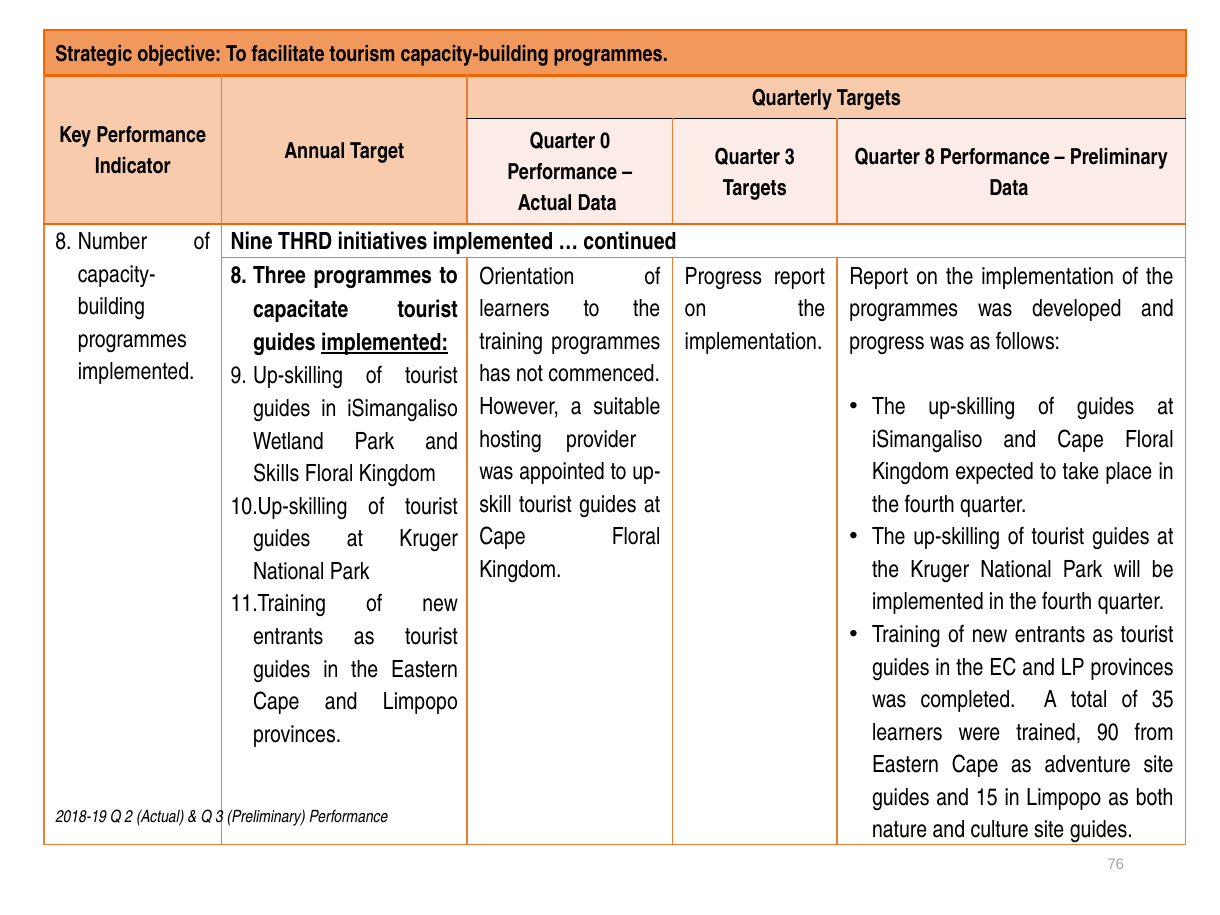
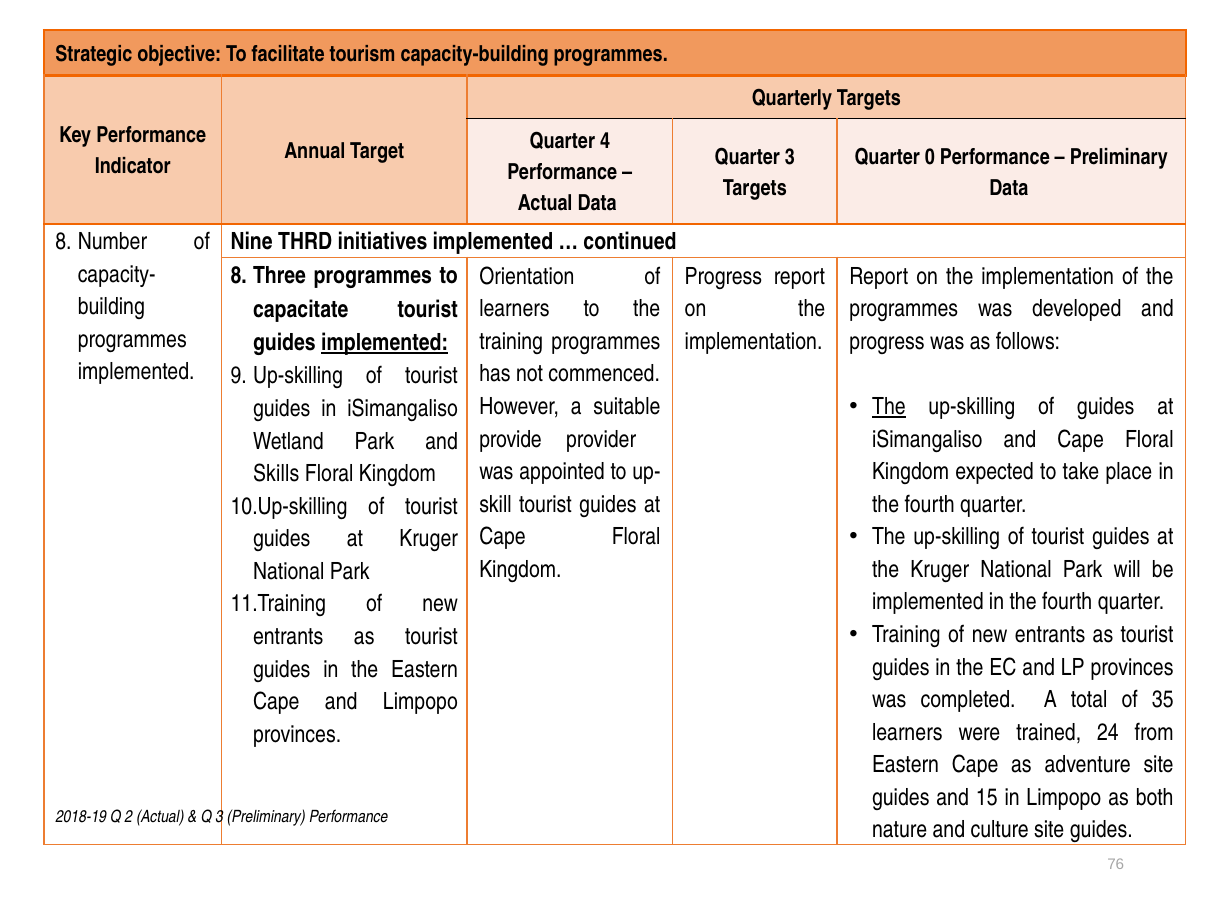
0: 0 -> 4
Quarter 8: 8 -> 0
The at (889, 407) underline: none -> present
hosting: hosting -> provide
90: 90 -> 24
